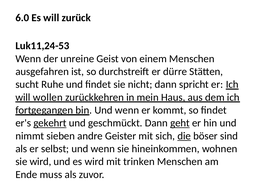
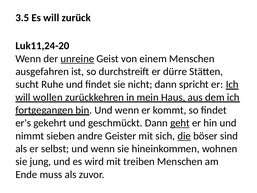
6.0: 6.0 -> 3.5
Luk11,24-53: Luk11,24-53 -> Luk11,24-20
unreine underline: none -> present
gekehrt underline: present -> none
sie wird: wird -> jung
trinken: trinken -> treiben
